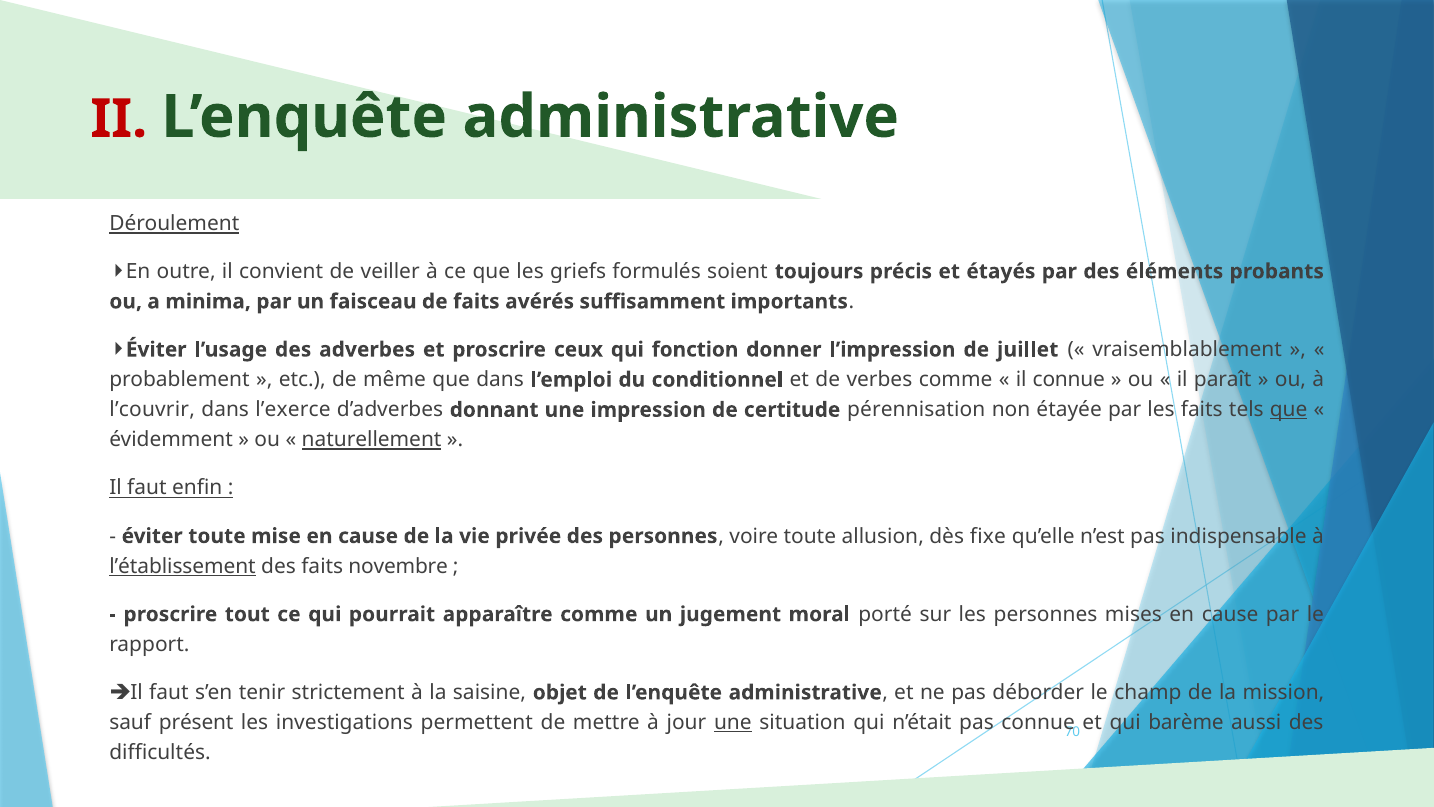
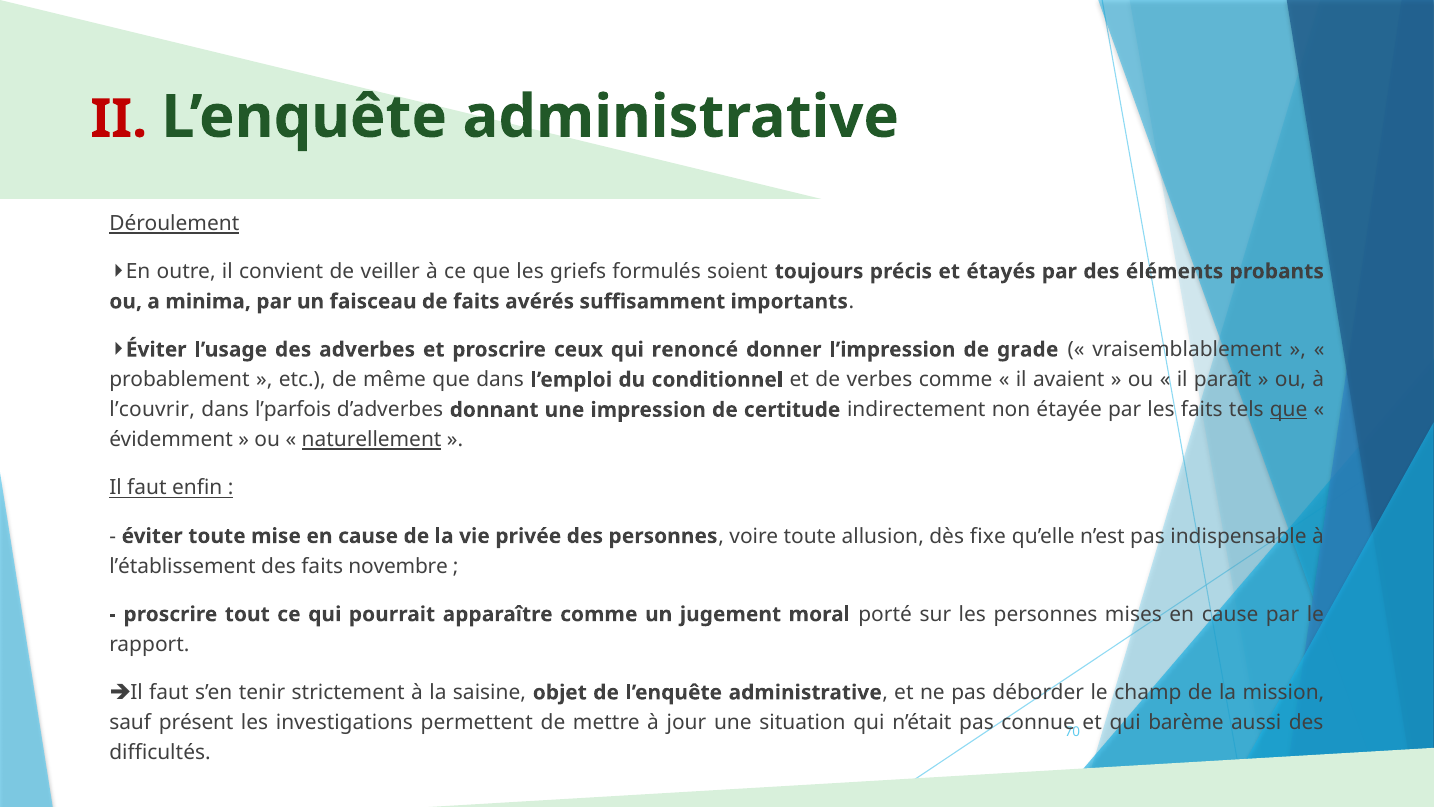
fonction: fonction -> renoncé
juillet: juillet -> grade
il connue: connue -> avaient
l’exerce: l’exerce -> l’parfois
pérennisation: pérennisation -> indirectement
l’établissement underline: present -> none
une at (733, 722) underline: present -> none
